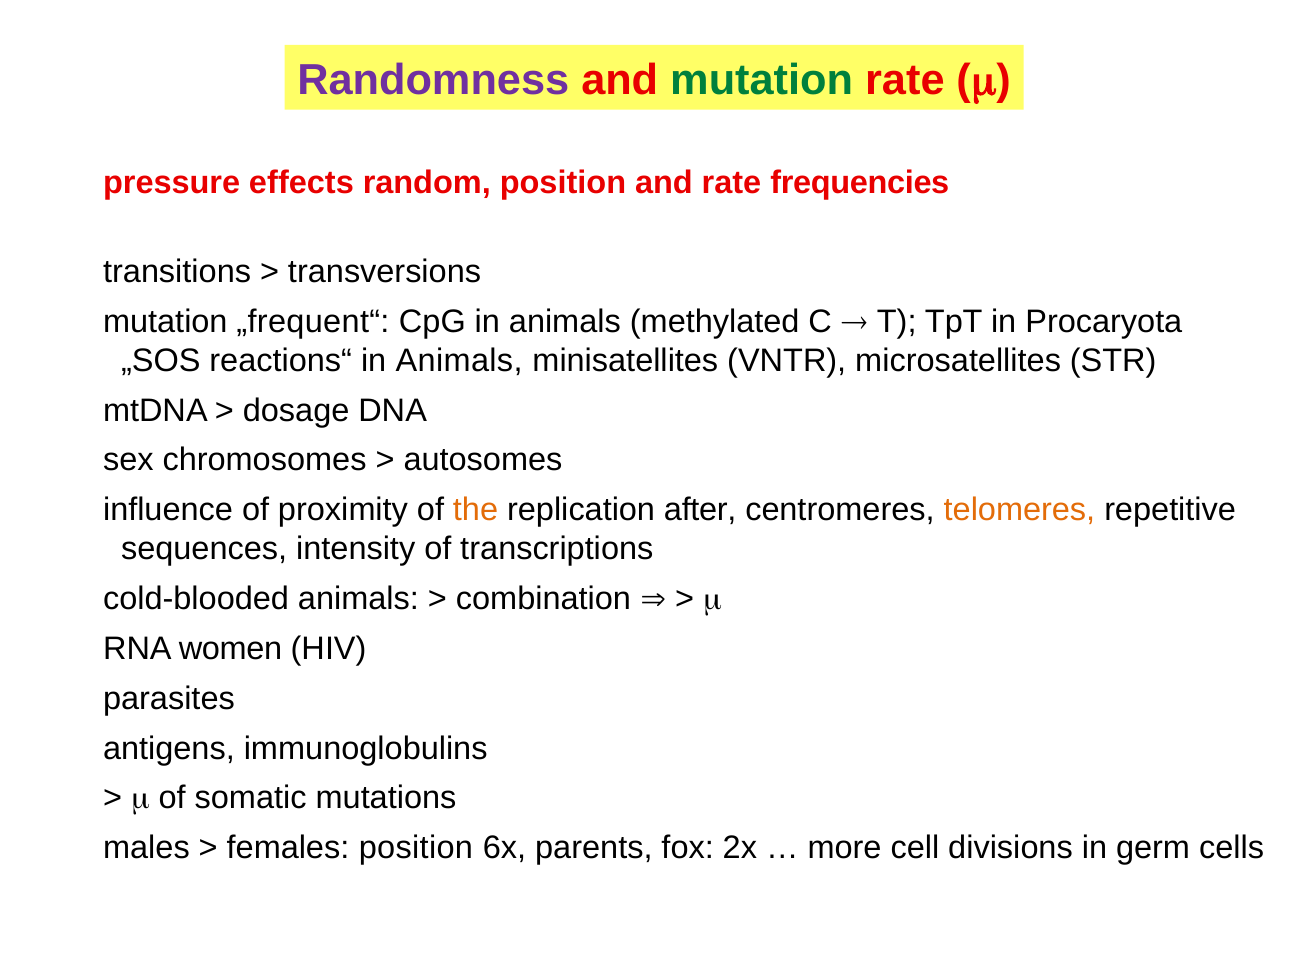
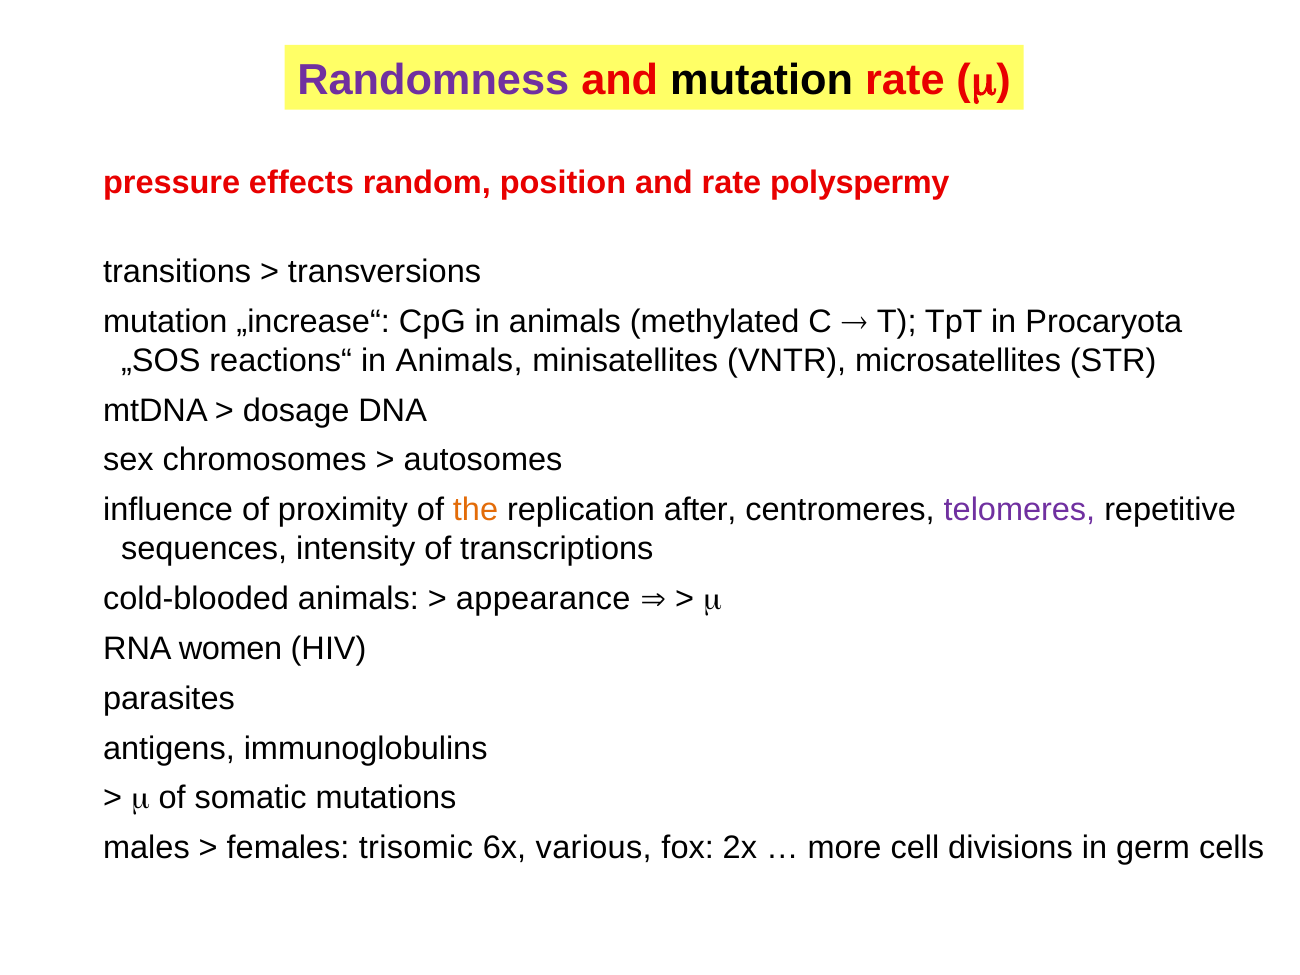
mutation at (762, 80) colour: green -> black
frequencies: frequencies -> polyspermy
„frequent“: „frequent“ -> „increase“
telomeres colour: orange -> purple
combination: combination -> appearance
females position: position -> trisomic
parents: parents -> various
